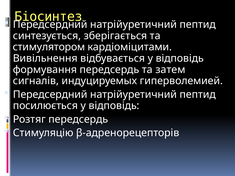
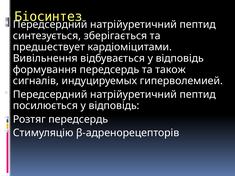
стимулятором: стимулятором -> предшествует
затем: затем -> також
